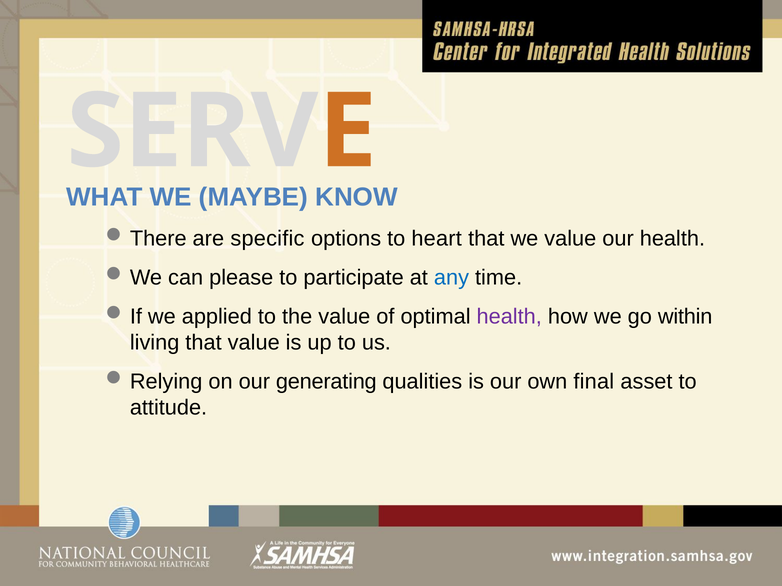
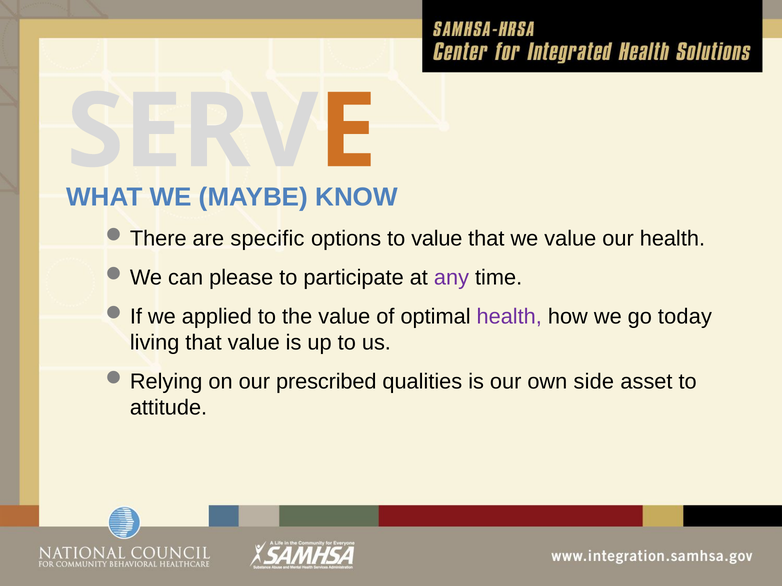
to heart: heart -> value
any colour: blue -> purple
within: within -> today
generating: generating -> prescribed
final: final -> side
